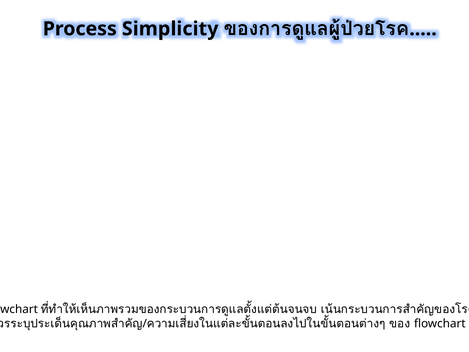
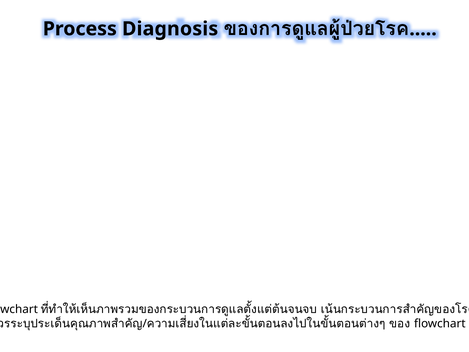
Simplicity: Simplicity -> Diagnosis
